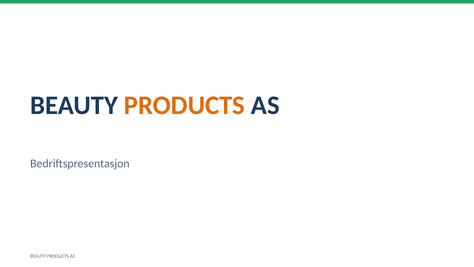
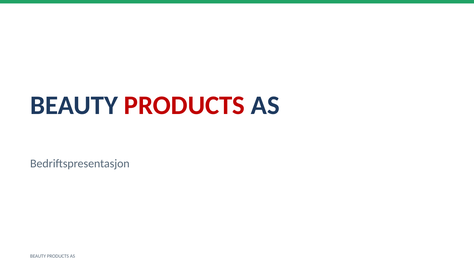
PRODUCTS at (184, 105) colour: orange -> red
